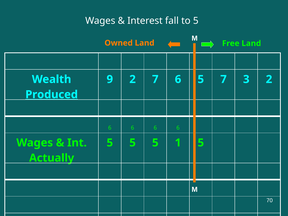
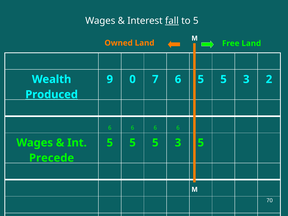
fall underline: none -> present
9 2: 2 -> 0
6 5 7: 7 -> 5
5 5 5 1: 1 -> 3
Actually: Actually -> Precede
